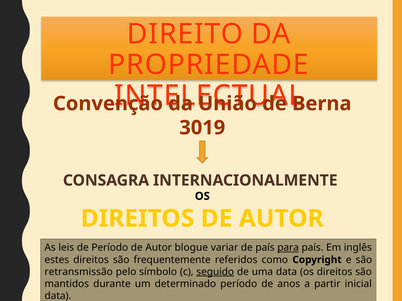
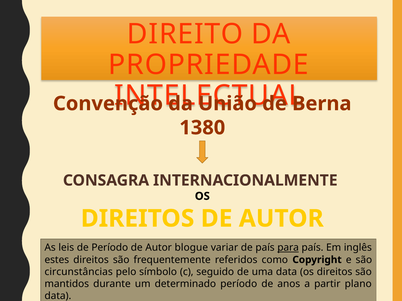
3019: 3019 -> 1380
retransmissão: retransmissão -> circunstâncias
seguido underline: present -> none
inicial: inicial -> plano
